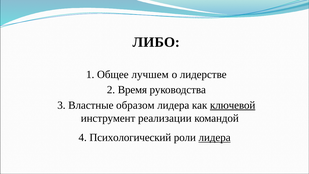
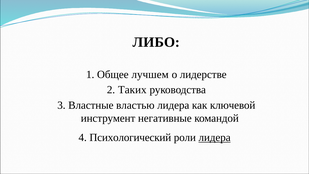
Время: Время -> Таких
образом: образом -> властью
ключевой underline: present -> none
реализации: реализации -> негативные
